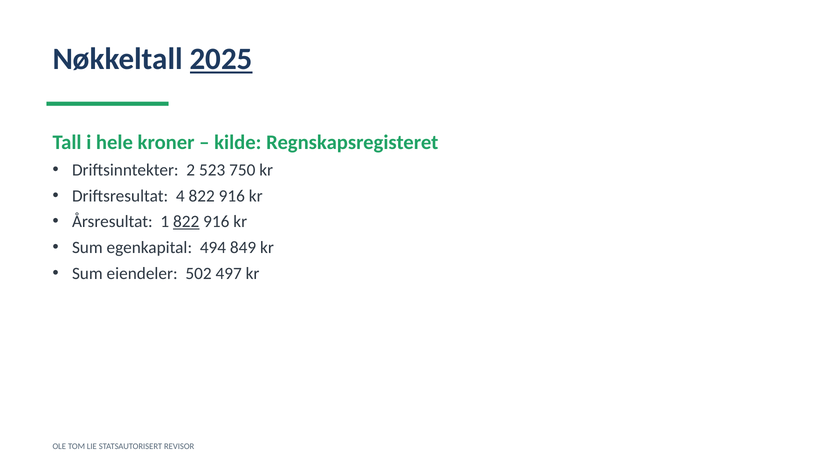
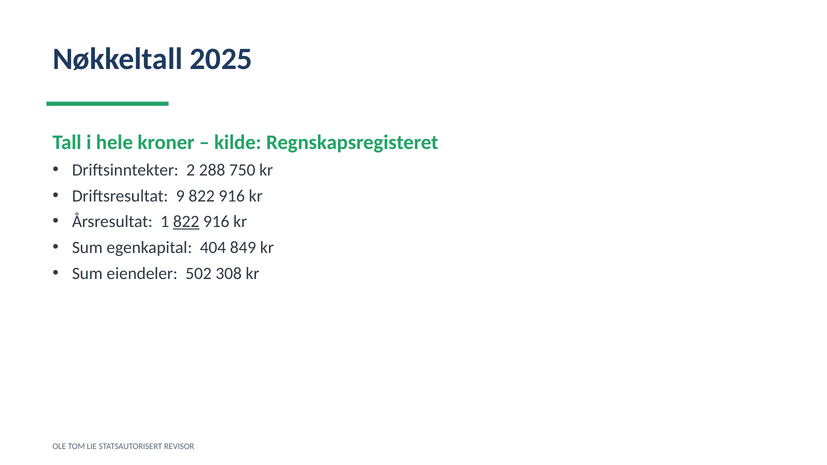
2025 underline: present -> none
523: 523 -> 288
4: 4 -> 9
494: 494 -> 404
497: 497 -> 308
